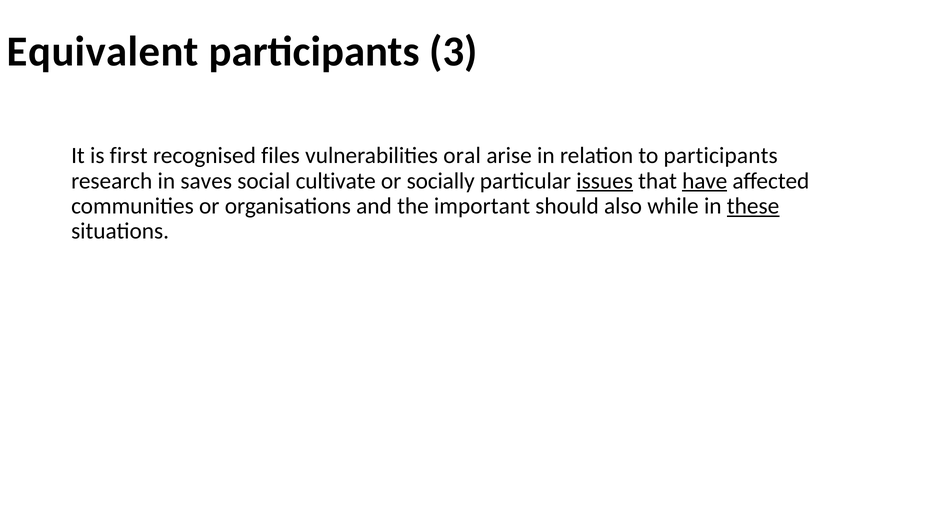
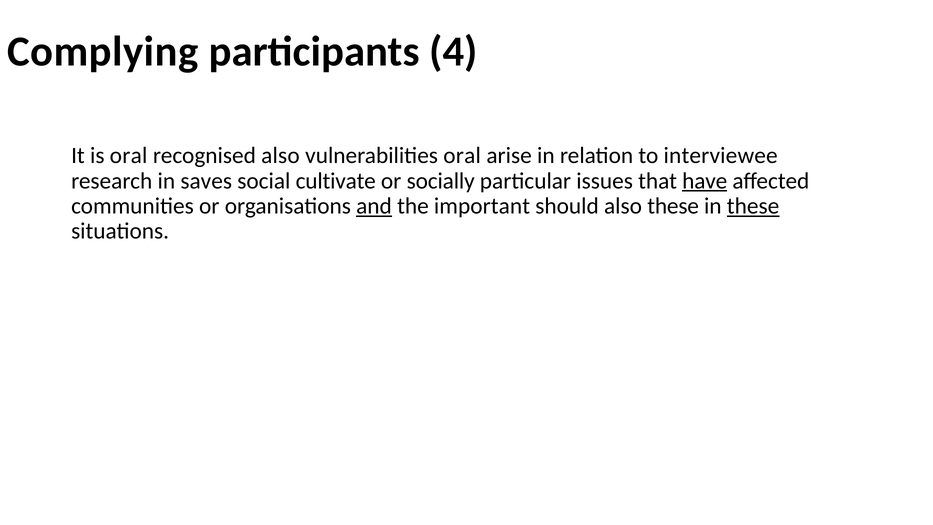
Equivalent: Equivalent -> Complying
3: 3 -> 4
is first: first -> oral
recognised files: files -> also
to participants: participants -> interviewee
issues underline: present -> none
and underline: none -> present
also while: while -> these
